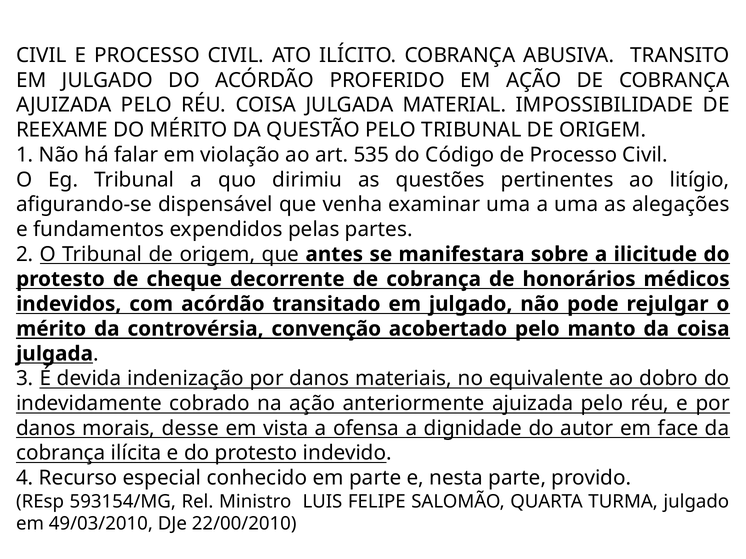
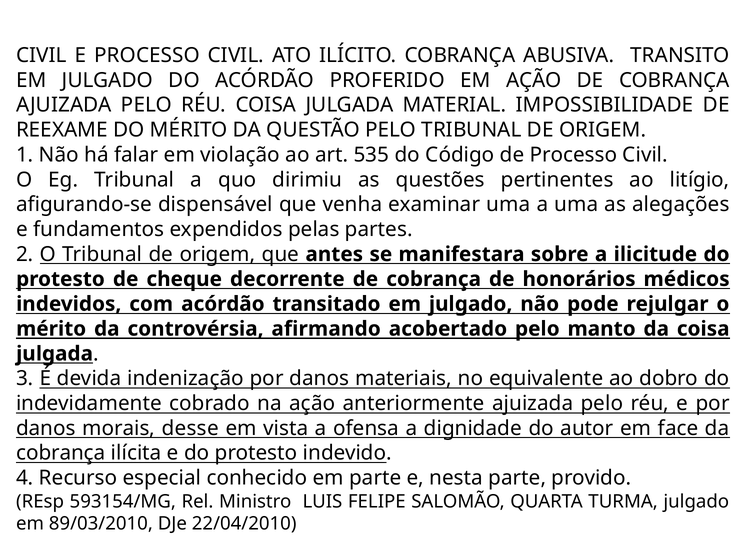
convenção: convenção -> afirmando
49/03/2010: 49/03/2010 -> 89/03/2010
22/00/2010: 22/00/2010 -> 22/04/2010
